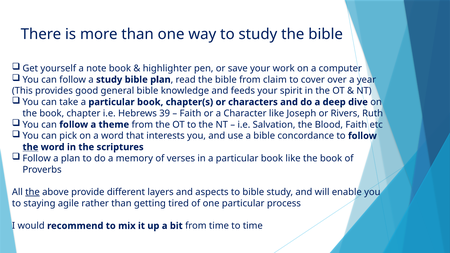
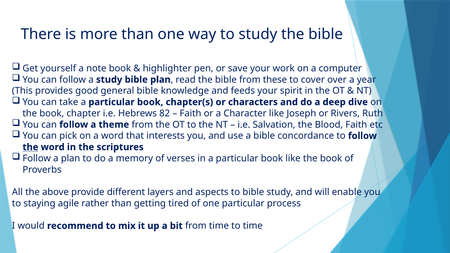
claim: claim -> these
39: 39 -> 82
the at (32, 192) underline: present -> none
